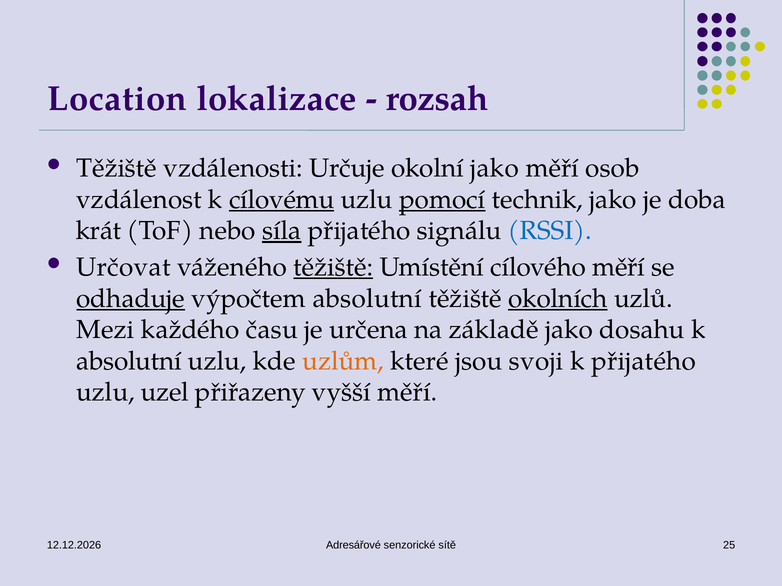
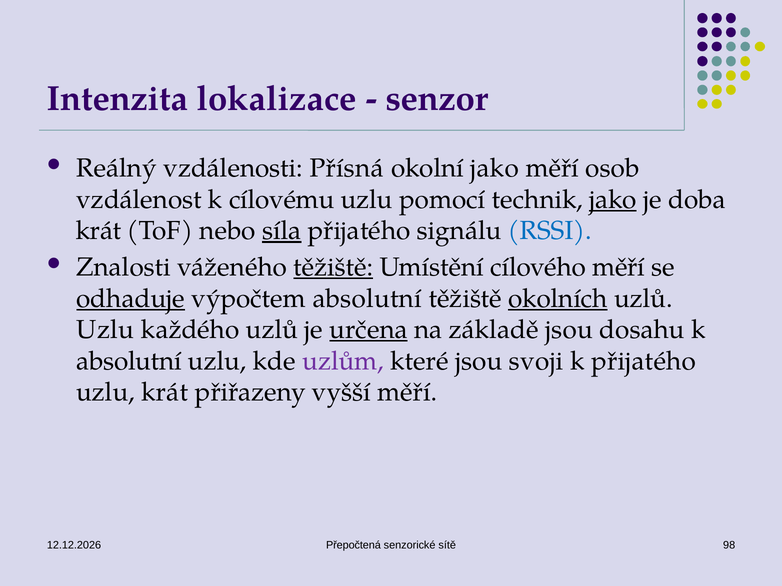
Location: Location -> Intenzita
rozsah: rozsah -> senzor
Těžiště at (117, 168): Těžiště -> Reálný
Určuje: Určuje -> Přísná
cílovému underline: present -> none
pomocí underline: present -> none
jako at (613, 200) underline: none -> present
Určovat: Určovat -> Znalosti
Mezi at (105, 330): Mezi -> Uzlu
každého času: času -> uzlů
určena underline: none -> present
základě jako: jako -> jsou
uzlům colour: orange -> purple
uzlu uzel: uzel -> krát
Adresářové: Adresářové -> Přepočtená
25: 25 -> 98
